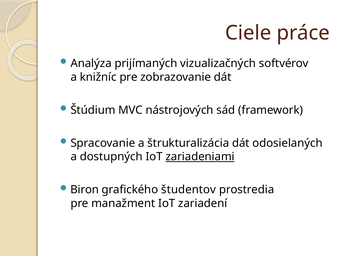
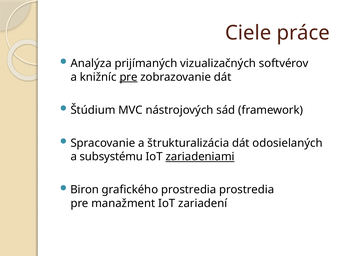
pre at (129, 77) underline: none -> present
dostupných: dostupných -> subsystému
grafického študentov: študentov -> prostredia
